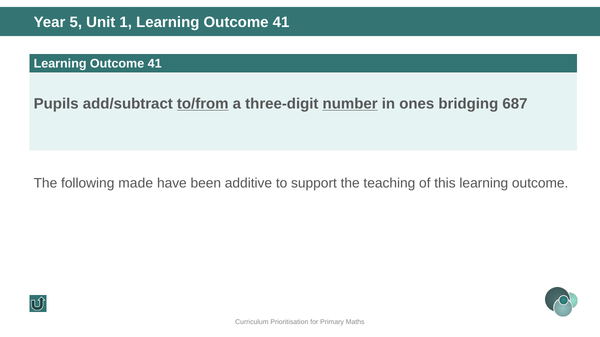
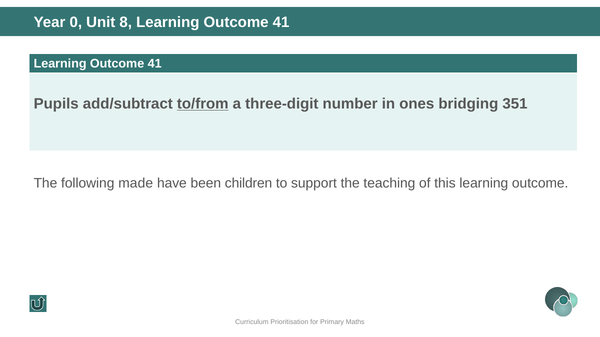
5: 5 -> 0
1: 1 -> 8
number underline: present -> none
687: 687 -> 351
additive: additive -> children
